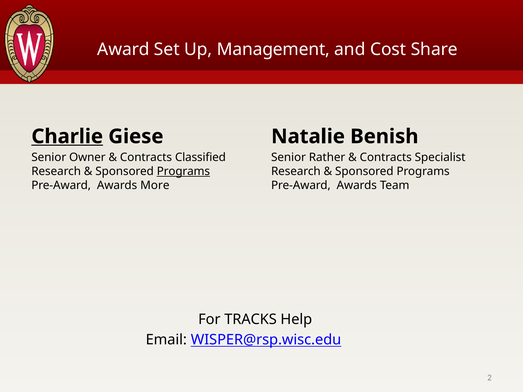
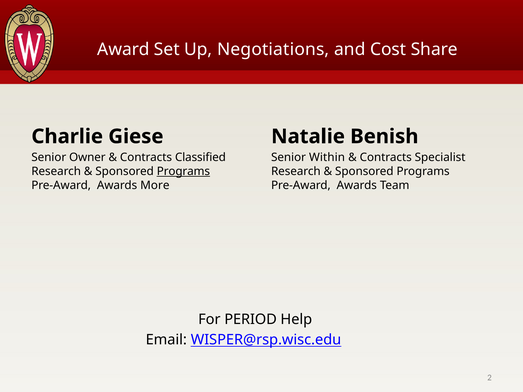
Management: Management -> Negotiations
Charlie underline: present -> none
Rather: Rather -> Within
TRACKS: TRACKS -> PERIOD
